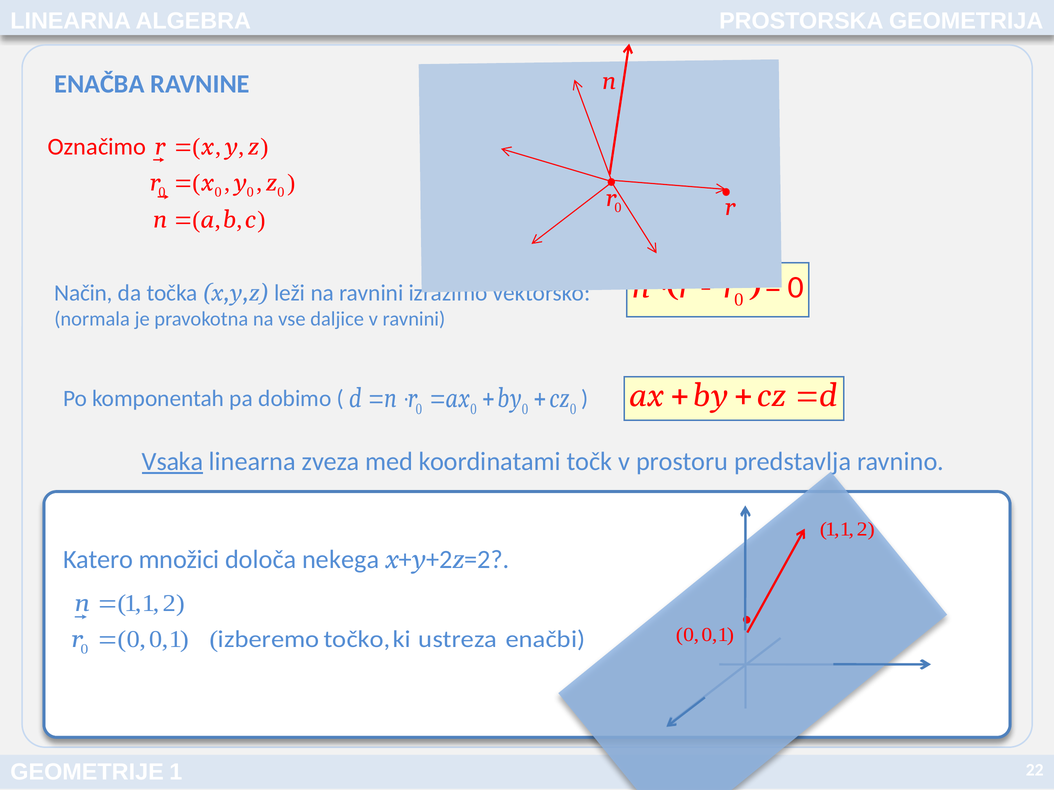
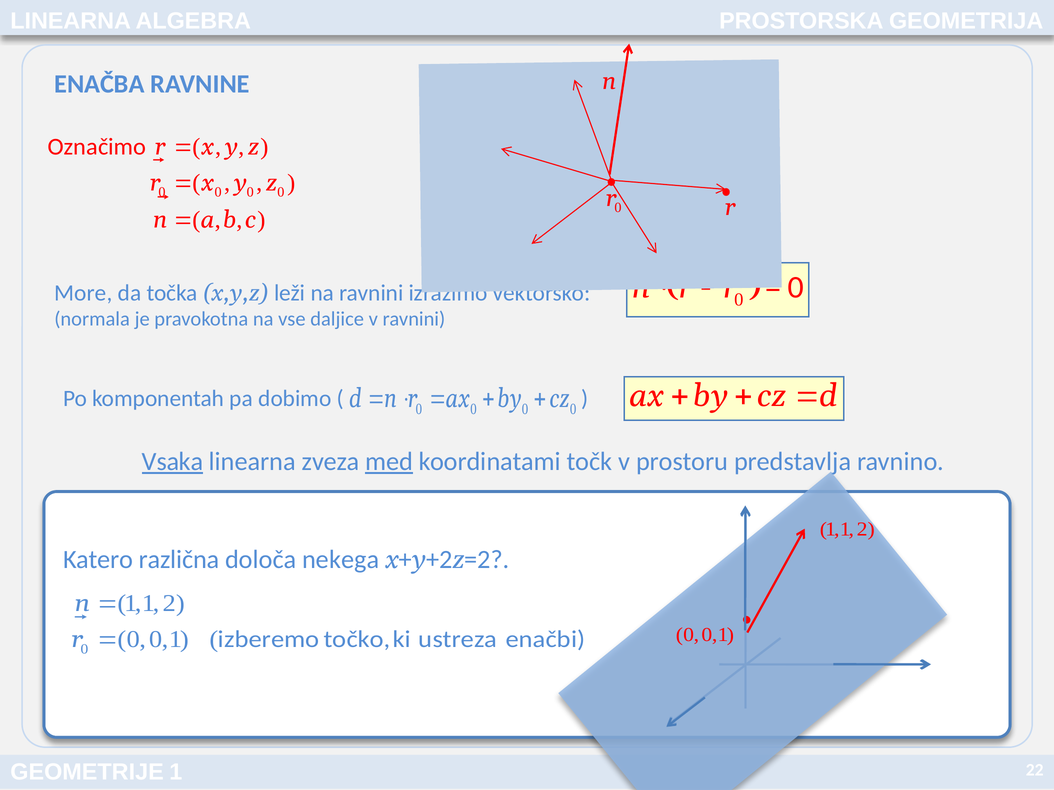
Način: Način -> More
med underline: none -> present
množici: množici -> različna
